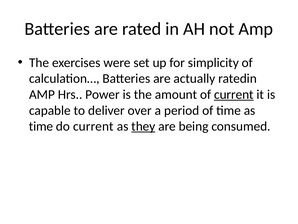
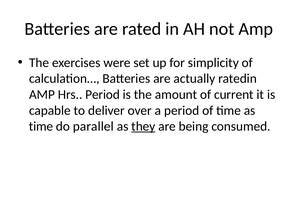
Hrs Power: Power -> Period
current at (234, 94) underline: present -> none
do current: current -> parallel
